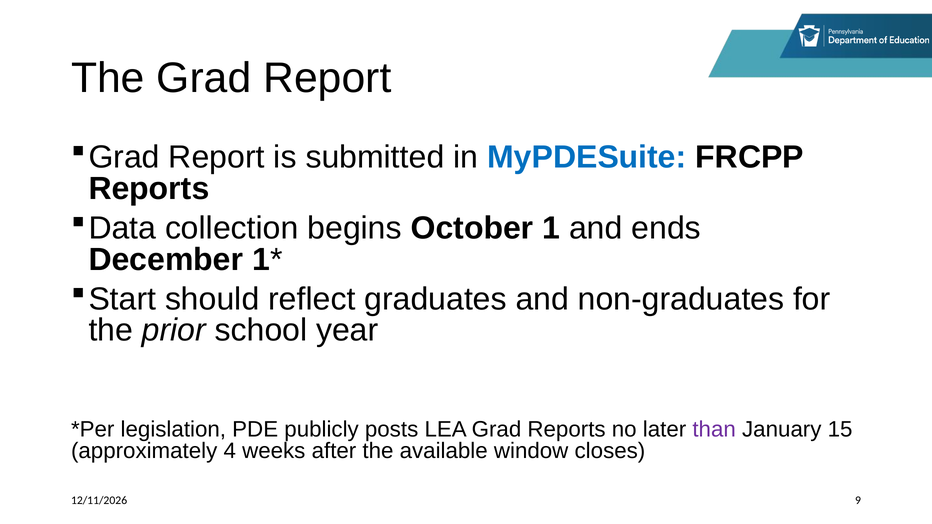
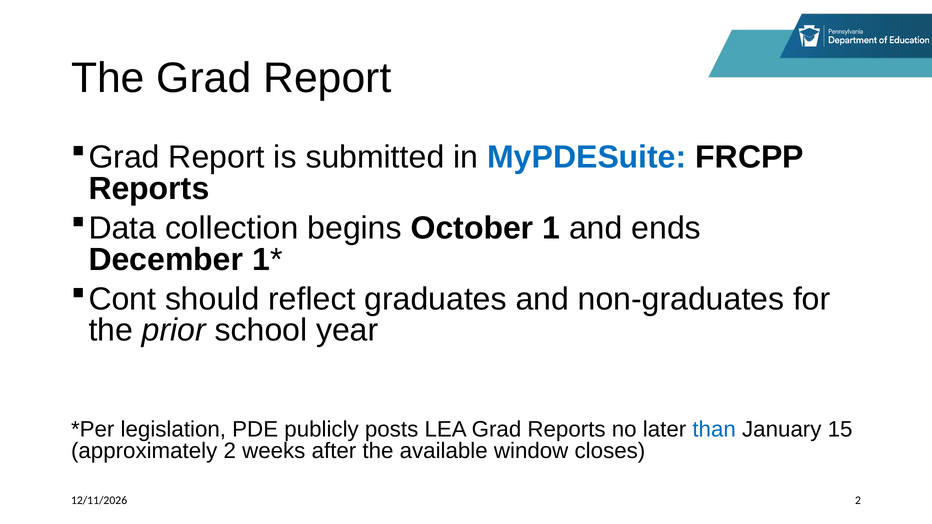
Start: Start -> Cont
than colour: purple -> blue
approximately 4: 4 -> 2
9 at (858, 501): 9 -> 2
